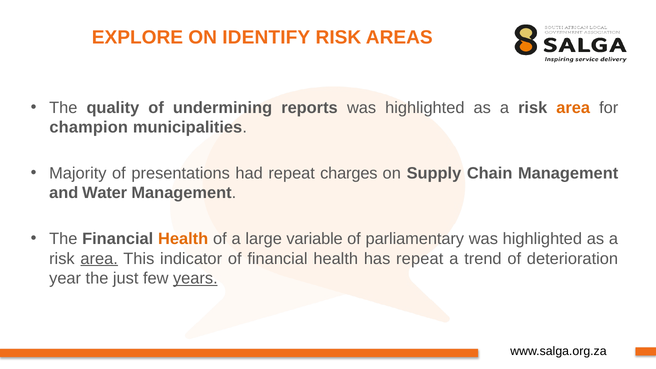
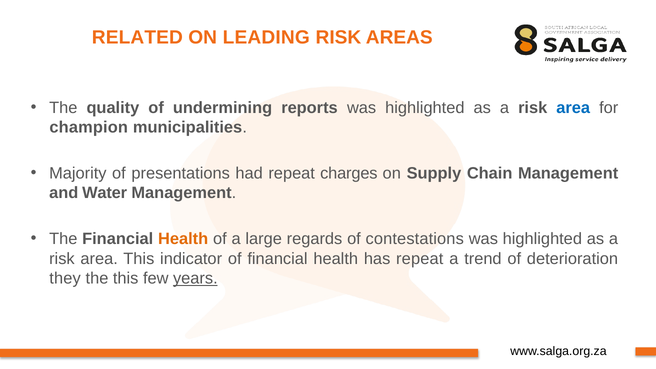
EXPLORE: EXPLORE -> RELATED
IDENTIFY: IDENTIFY -> LEADING
area at (573, 108) colour: orange -> blue
variable: variable -> regards
parliamentary: parliamentary -> contestations
area at (99, 259) underline: present -> none
year: year -> they
the just: just -> this
